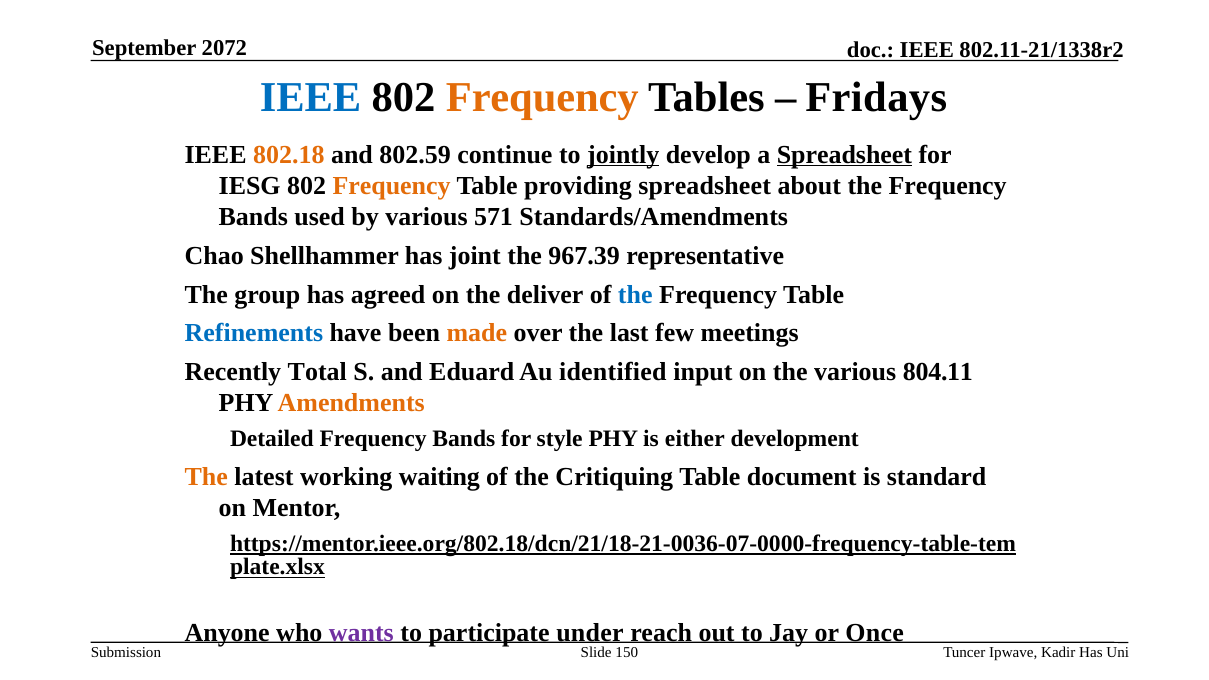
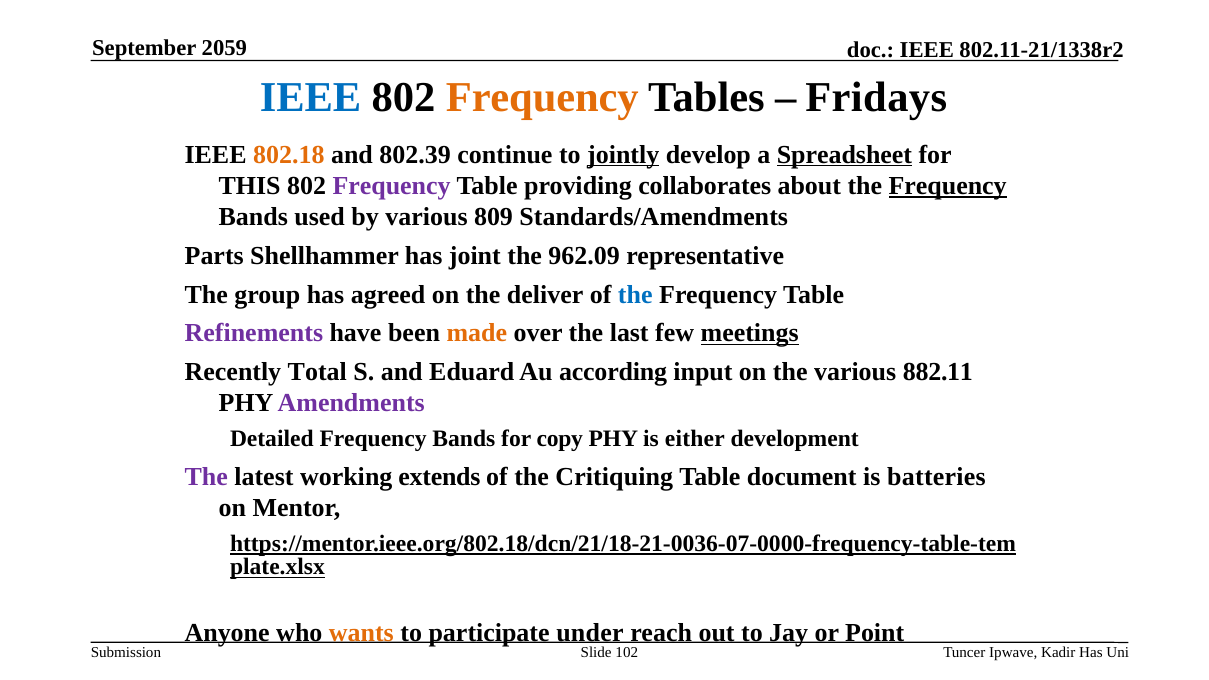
2072: 2072 -> 2059
802.59: 802.59 -> 802.39
IESG: IESG -> THIS
Frequency at (392, 186) colour: orange -> purple
providing spreadsheet: spreadsheet -> collaborates
Frequency at (948, 186) underline: none -> present
571: 571 -> 809
Chao: Chao -> Parts
967.39: 967.39 -> 962.09
Refinements colour: blue -> purple
meetings underline: none -> present
identified: identified -> according
804.11: 804.11 -> 882.11
Amendments colour: orange -> purple
style: style -> copy
The at (206, 477) colour: orange -> purple
waiting: waiting -> extends
standard: standard -> batteries
wants colour: purple -> orange
Once: Once -> Point
150: 150 -> 102
